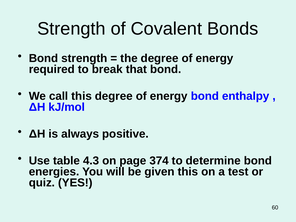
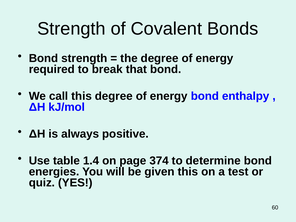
4.3: 4.3 -> 1.4
